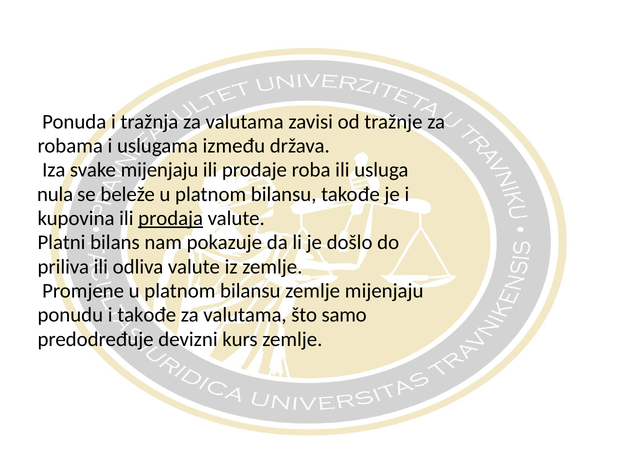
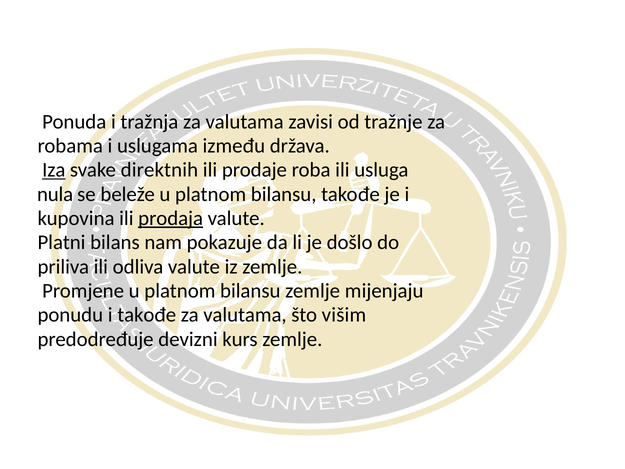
Iza underline: none -> present
svake mijenjaju: mijenjaju -> direktnih
samo: samo -> višim
